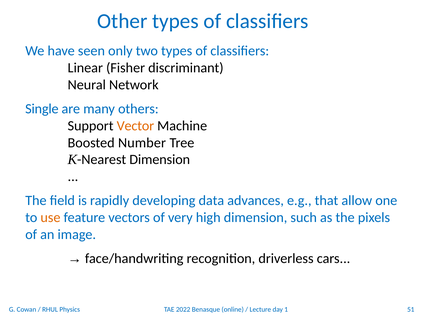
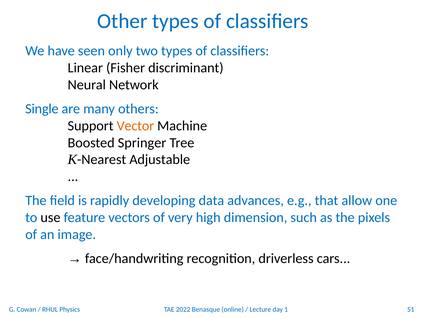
Number: Number -> Springer
K-Nearest Dimension: Dimension -> Adjustable
use colour: orange -> black
